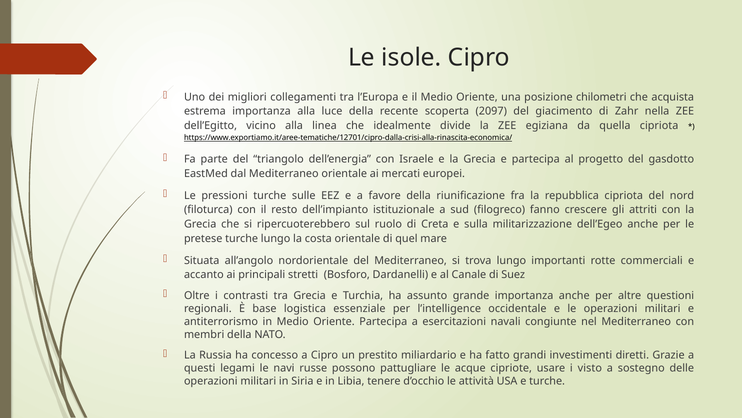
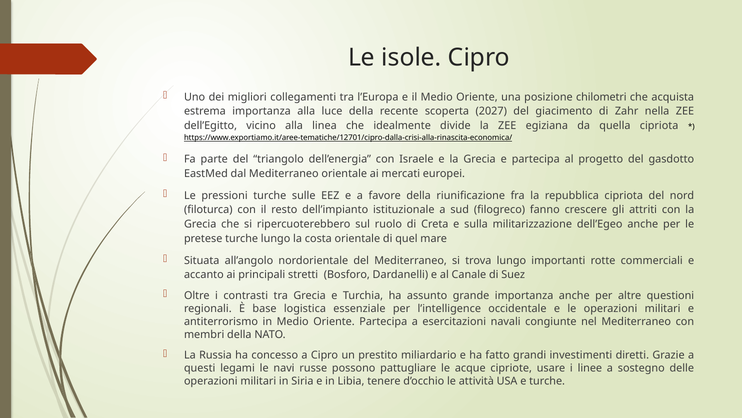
2097: 2097 -> 2027
visto: visto -> linee
